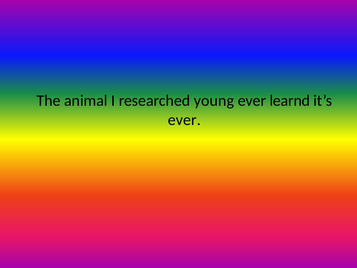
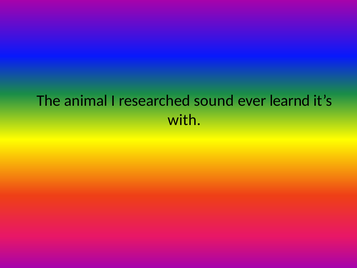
young: young -> sound
ever at (184, 120): ever -> with
